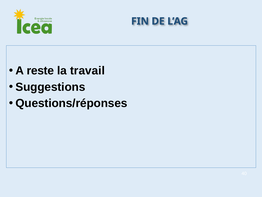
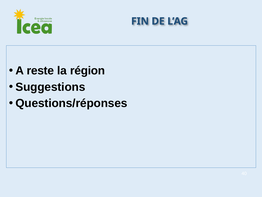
travail: travail -> région
